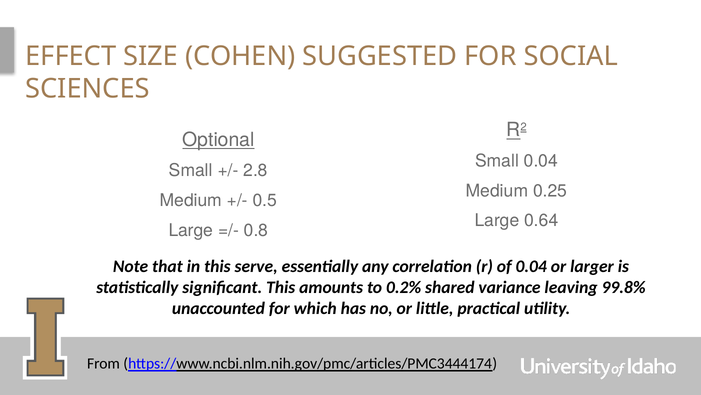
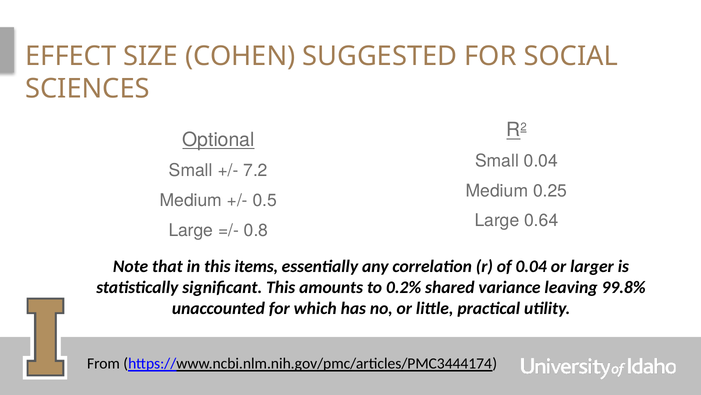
2.8: 2.8 -> 7.2
serve: serve -> items
